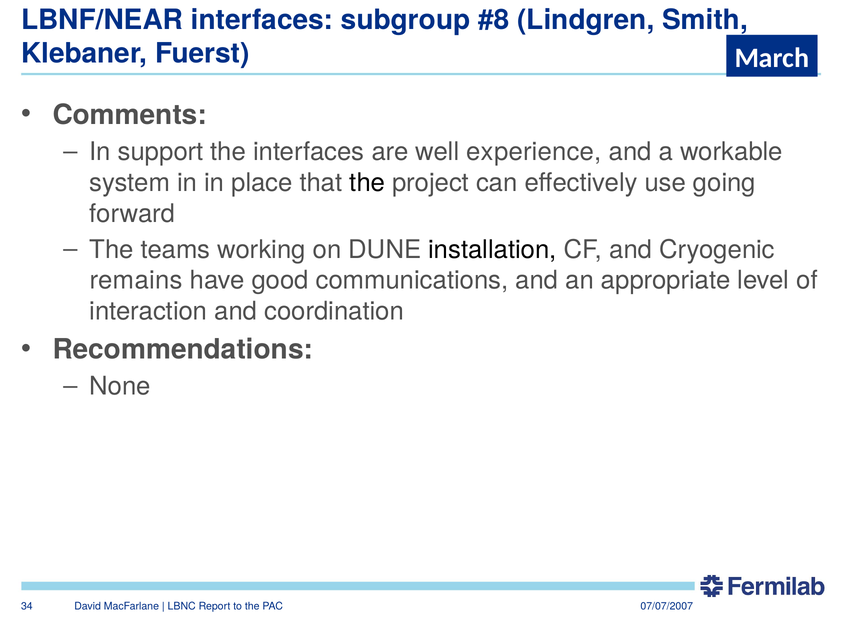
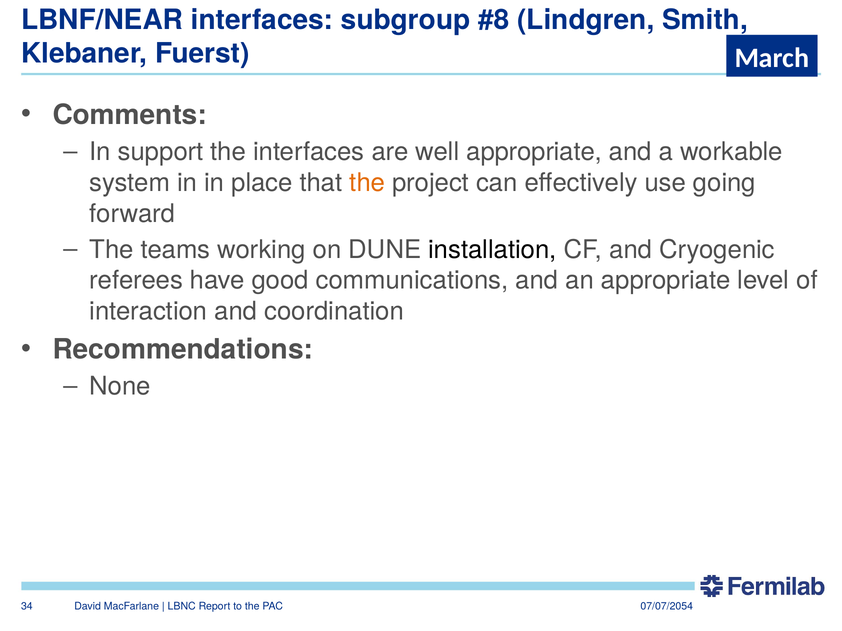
well experience: experience -> appropriate
the at (367, 183) colour: black -> orange
remains: remains -> referees
07/07/2007: 07/07/2007 -> 07/07/2054
